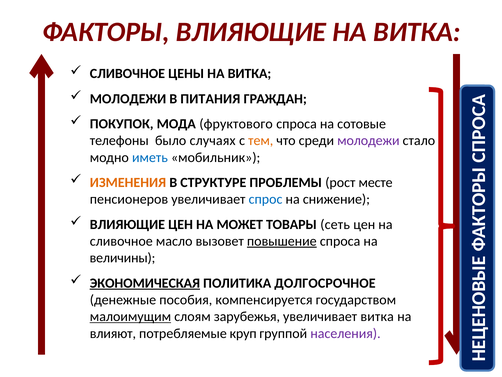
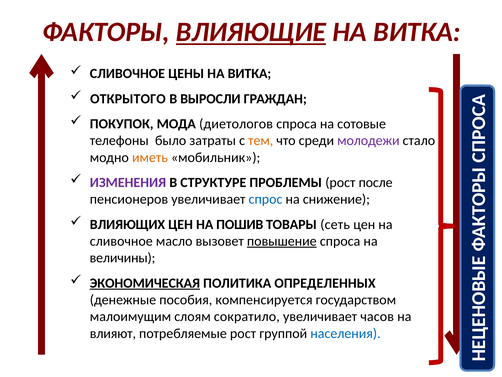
ВЛИЯЮЩИЕ at (251, 32) underline: none -> present
МОЛОДЕЖИ at (128, 99): МОЛОДЕЖИ -> ОТКРЫТОГО
ПИТАНИЯ: ПИТАНИЯ -> ВЫРОСЛИ
фруктового: фруктового -> диетологов
случаях: случаях -> затраты
иметь colour: blue -> orange
ИЗМЕНЕНИЯ colour: orange -> purple
месте: месте -> после
ВЛИЯЮЩИЕ at (127, 224): ВЛИЯЮЩИЕ -> ВЛИЯЮЩИХ
МОЖЕТ: МОЖЕТ -> ПОШИВ
ДОЛГОСРОЧНОЕ: ДОЛГОСРОЧНОЕ -> ОПРЕДЕЛЕННЫХ
малоимущим underline: present -> none
зарубежья: зарубежья -> сократило
увеличивает витка: витка -> часов
потребляемые круп: круп -> рост
населения colour: purple -> blue
